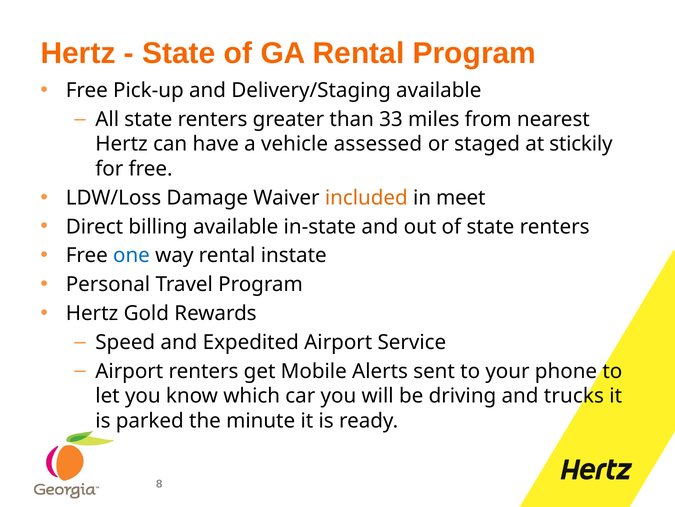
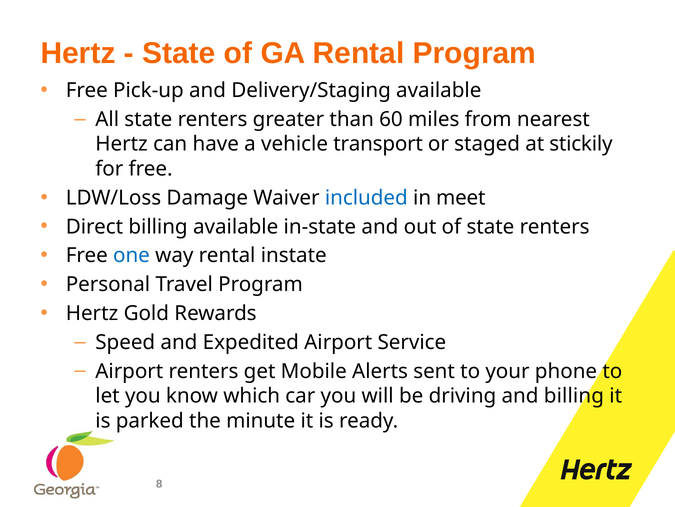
33: 33 -> 60
assessed: assessed -> transport
included colour: orange -> blue
and trucks: trucks -> billing
